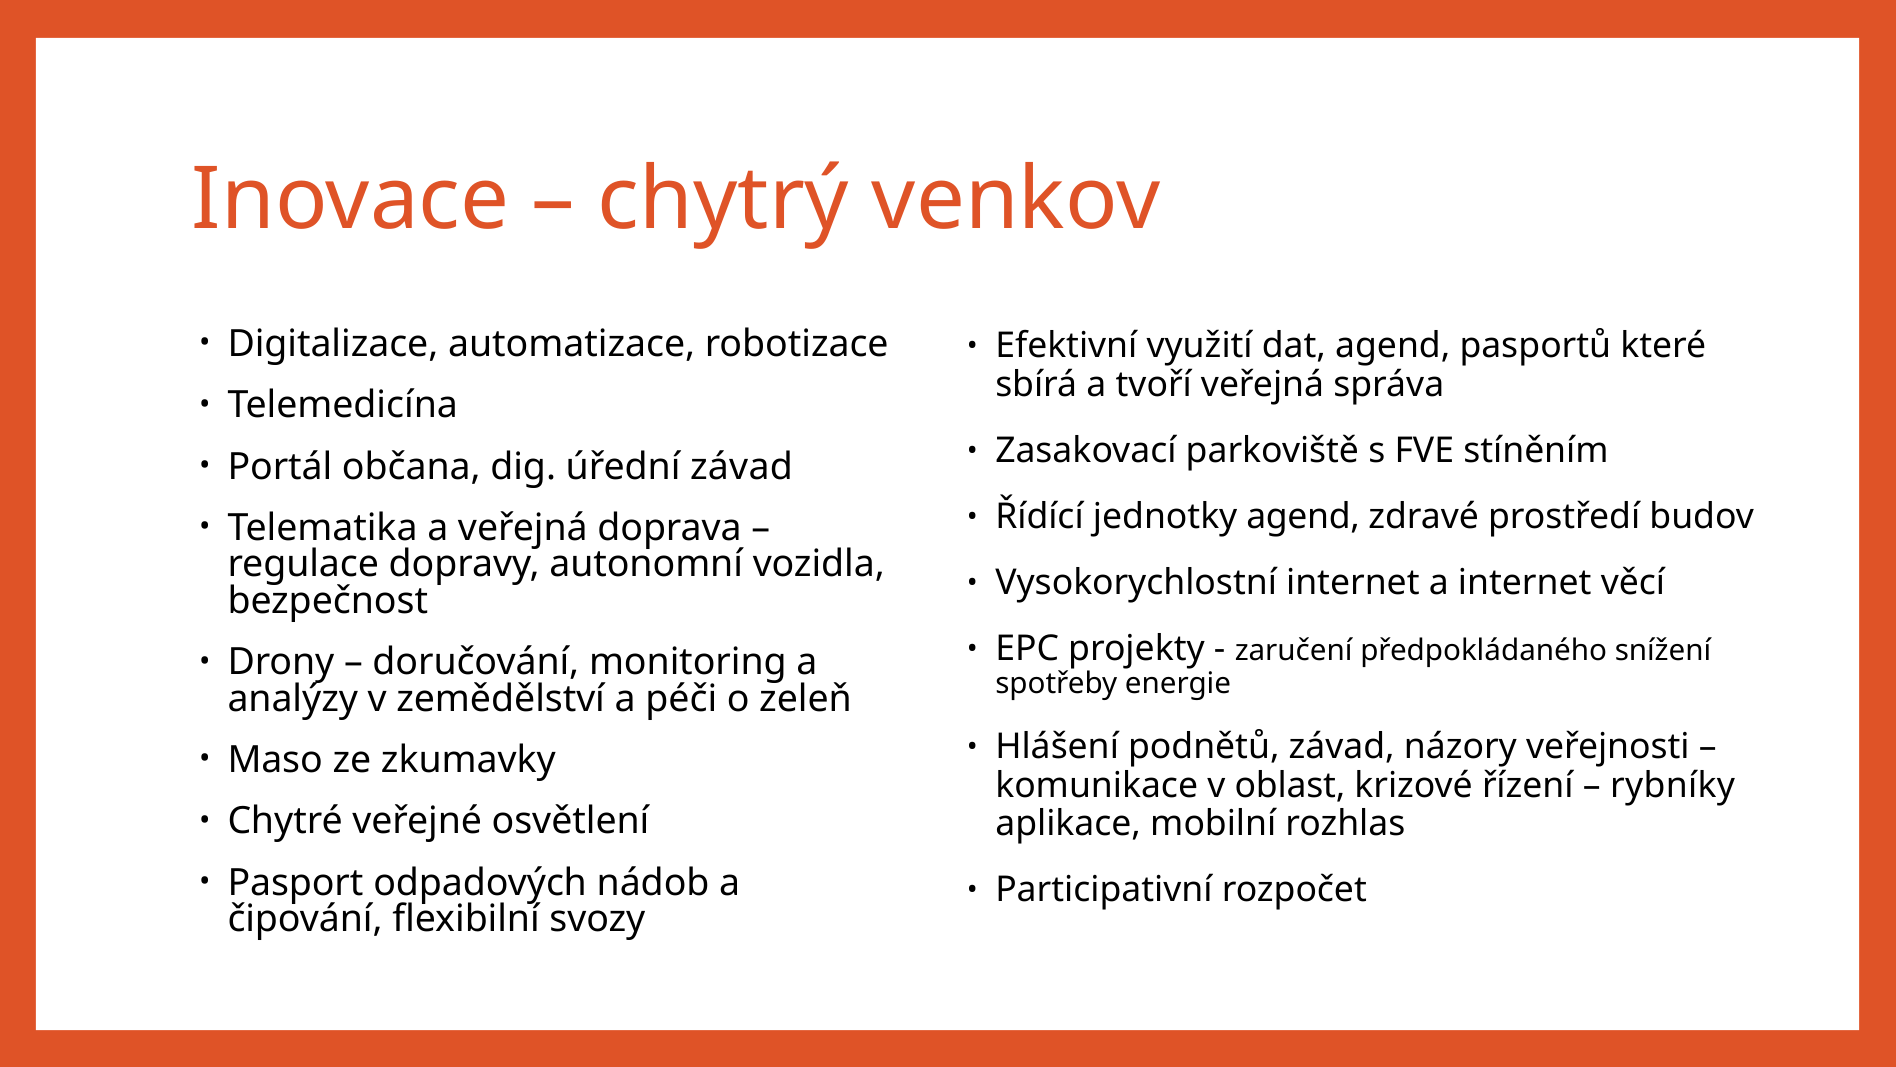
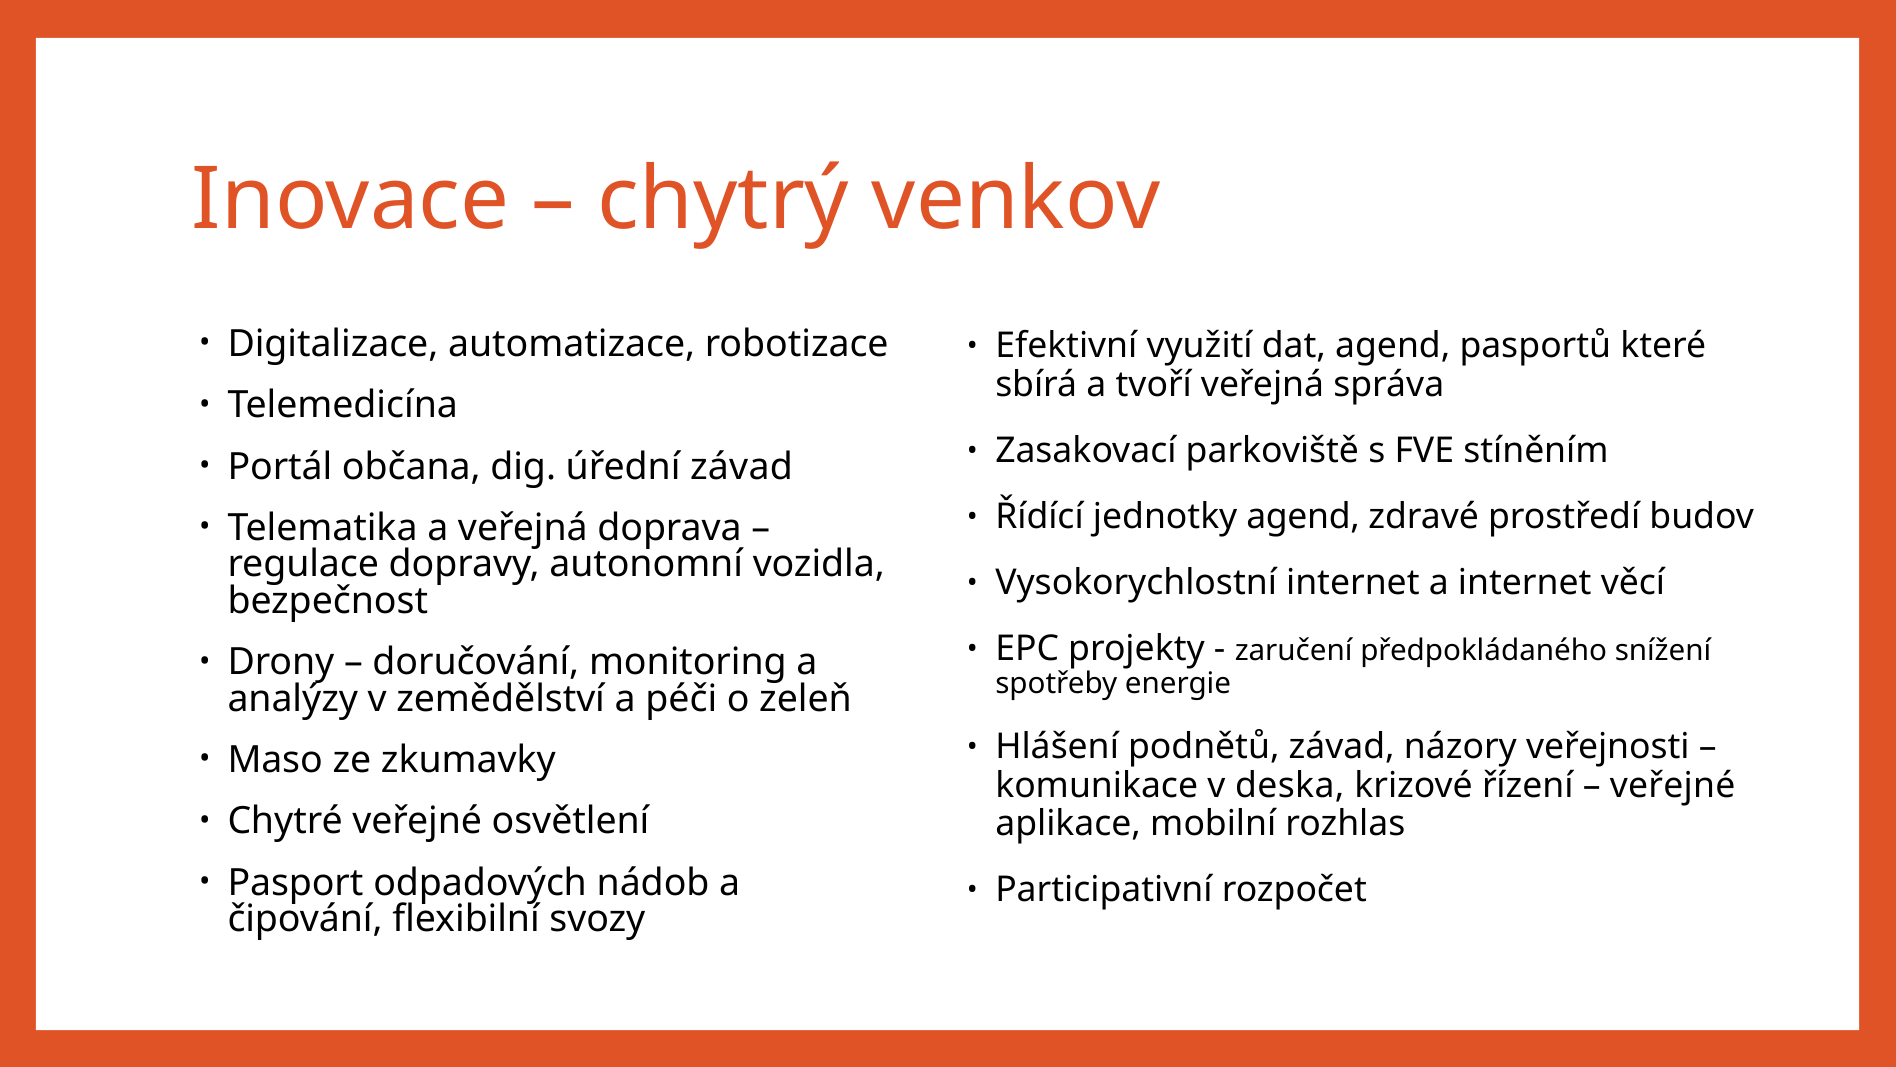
oblast: oblast -> deska
rybníky at (1673, 785): rybníky -> veřejné
